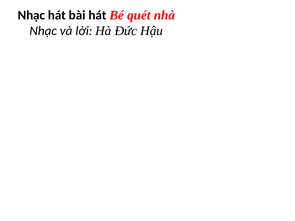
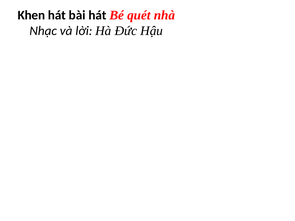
Nhạc at (31, 15): Nhạc -> Khen
